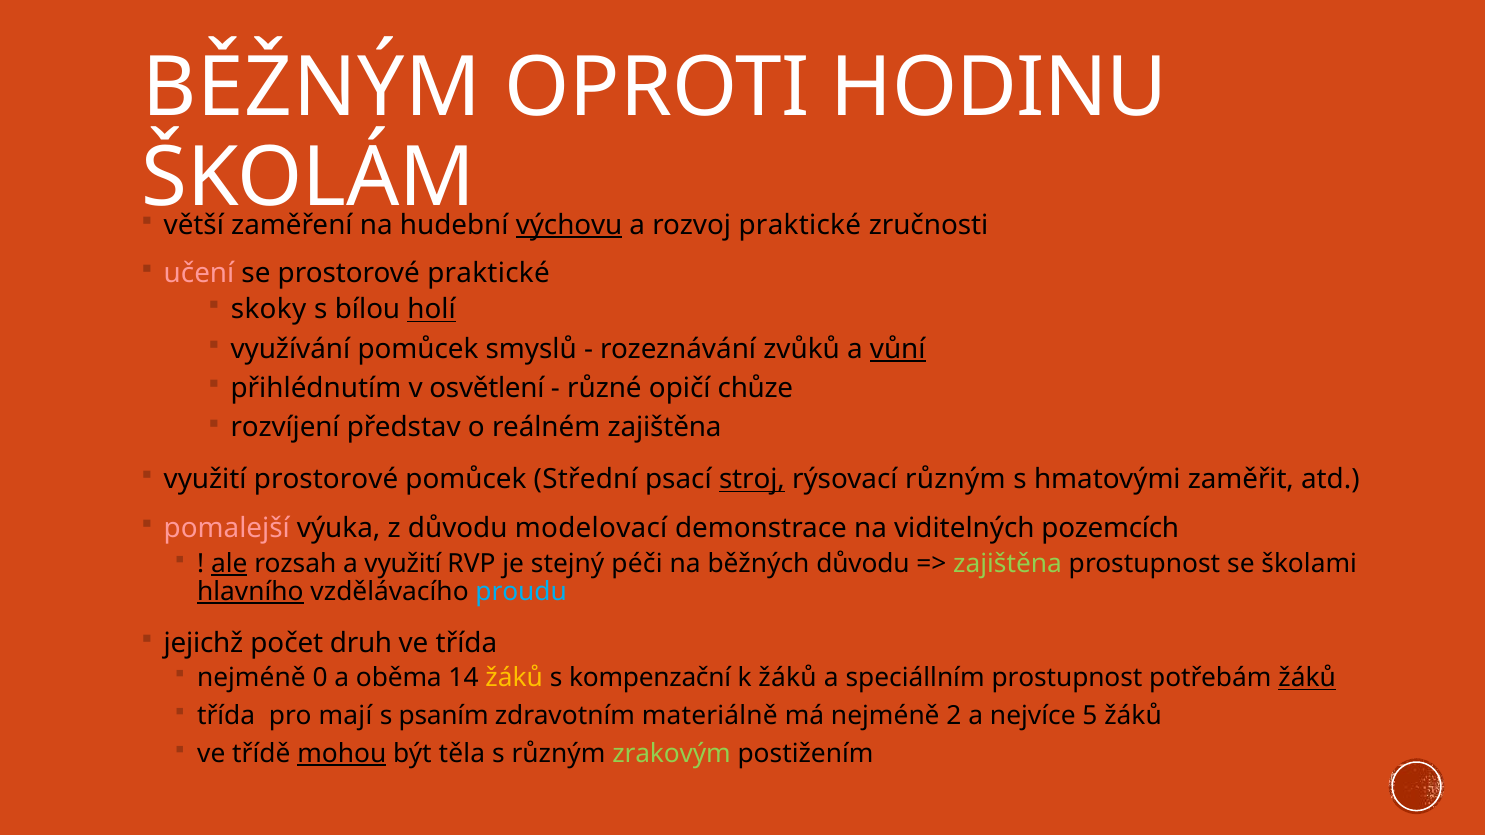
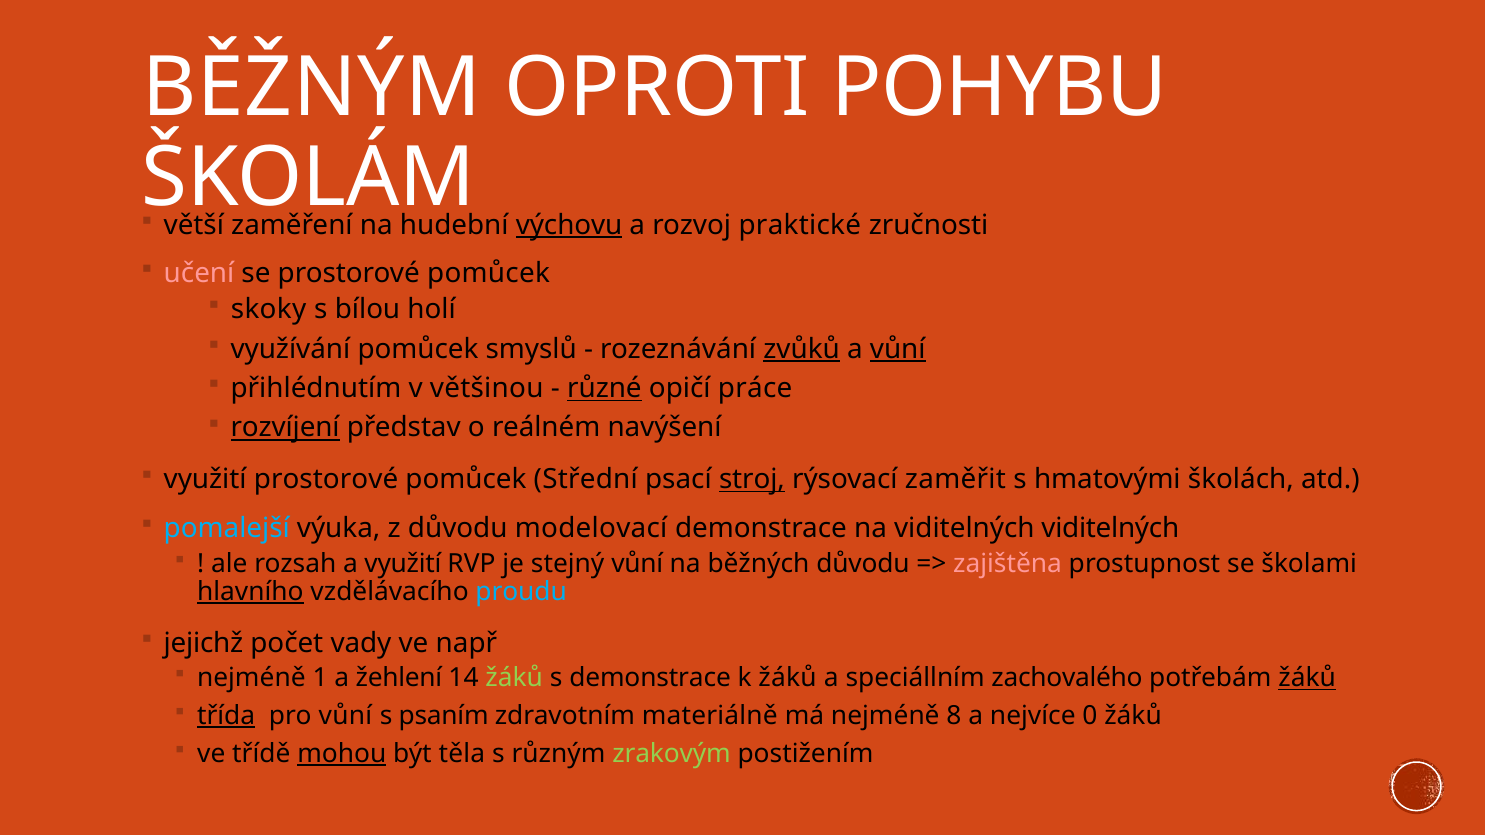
HODINU: HODINU -> POHYBU
se prostorové praktické: praktické -> pomůcek
holí underline: present -> none
zvůků underline: none -> present
osvětlení: osvětlení -> většinou
různé underline: none -> present
chůze: chůze -> práce
rozvíjení underline: none -> present
reálném zajištěna: zajištěna -> navýšení
rýsovací různým: různým -> zaměřit
zaměřit: zaměřit -> školách
pomalejší colour: pink -> light blue
viditelných pozemcích: pozemcích -> viditelných
ale underline: present -> none
stejný péči: péči -> vůní
zajištěna at (1008, 564) colour: light green -> pink
druh: druh -> vady
ve třída: třída -> např
0: 0 -> 1
oběma: oběma -> žehlení
žáků at (514, 678) colour: yellow -> light green
s kompenzační: kompenzační -> demonstrace
speciállním prostupnost: prostupnost -> zachovalého
třída at (226, 716) underline: none -> present
pro mají: mají -> vůní
2: 2 -> 8
5: 5 -> 0
